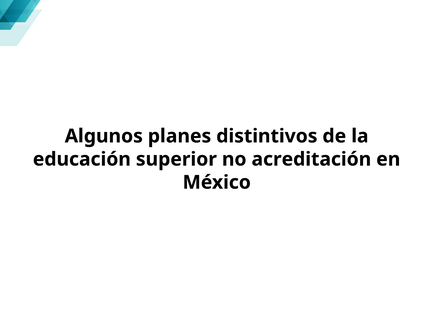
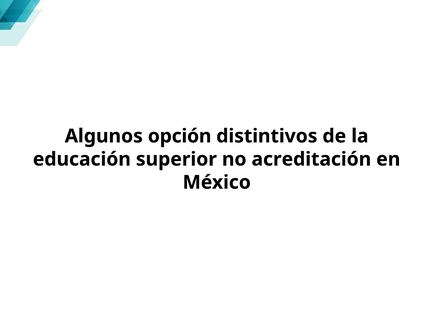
planes: planes -> opción
